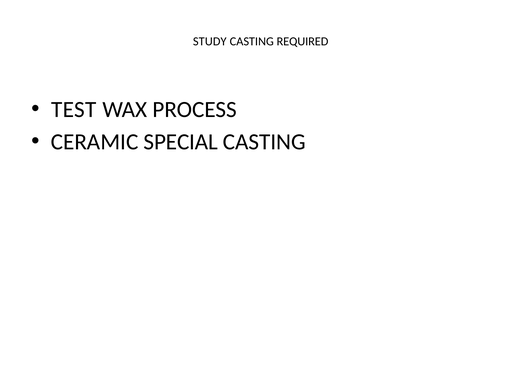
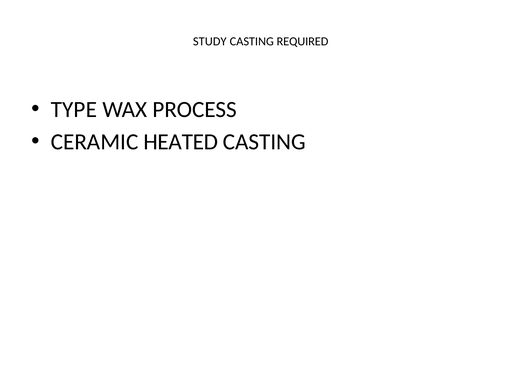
TEST: TEST -> TYPE
SPECIAL: SPECIAL -> HEATED
